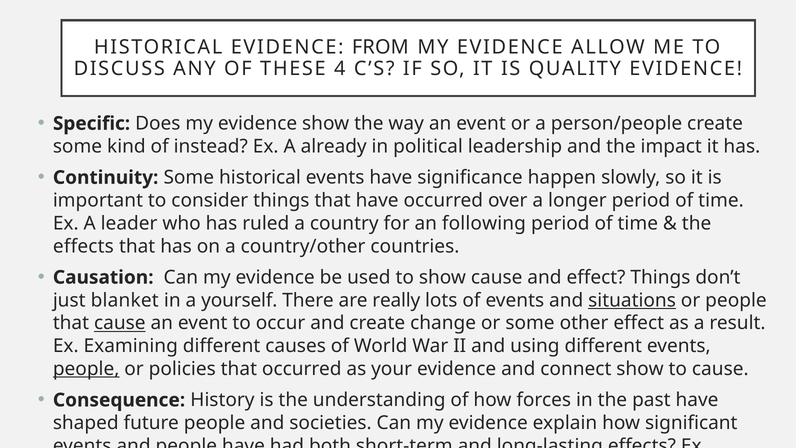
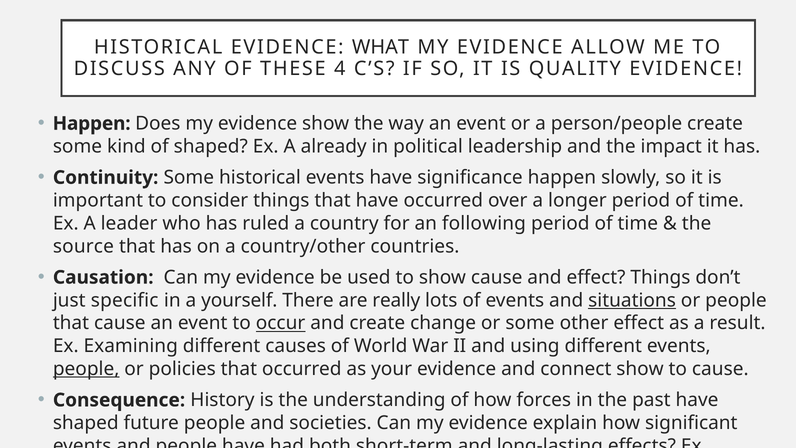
FROM: FROM -> WHAT
Specific at (92, 123): Specific -> Happen
of instead: instead -> shaped
effects at (83, 246): effects -> source
blanket: blanket -> specific
cause at (120, 323) underline: present -> none
occur underline: none -> present
